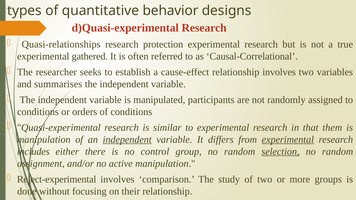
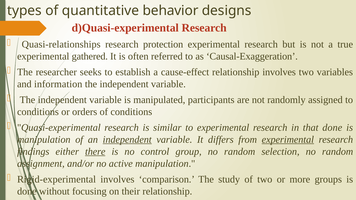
Causal-Correlational: Causal-Correlational -> Causal-Exaggeration
summarises: summarises -> information
that them: them -> done
includes: includes -> findings
there underline: none -> present
selection underline: present -> none
Reject-experimental: Reject-experimental -> Rigid-experimental
